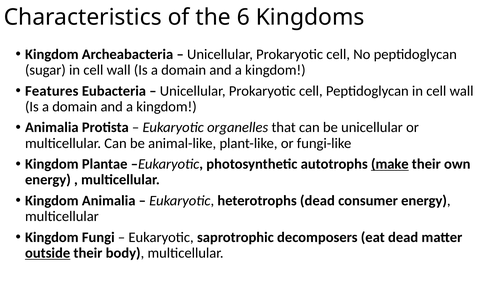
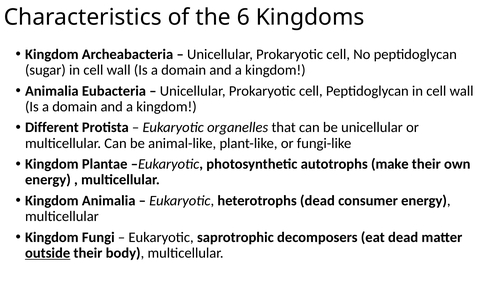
Features at (52, 91): Features -> Animalia
Animalia at (52, 128): Animalia -> Different
make underline: present -> none
